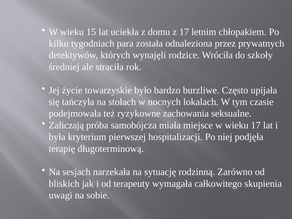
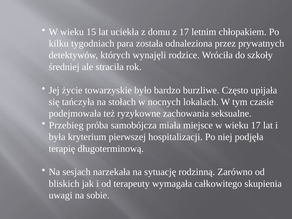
Zaliczają: Zaliczają -> Przebieg
